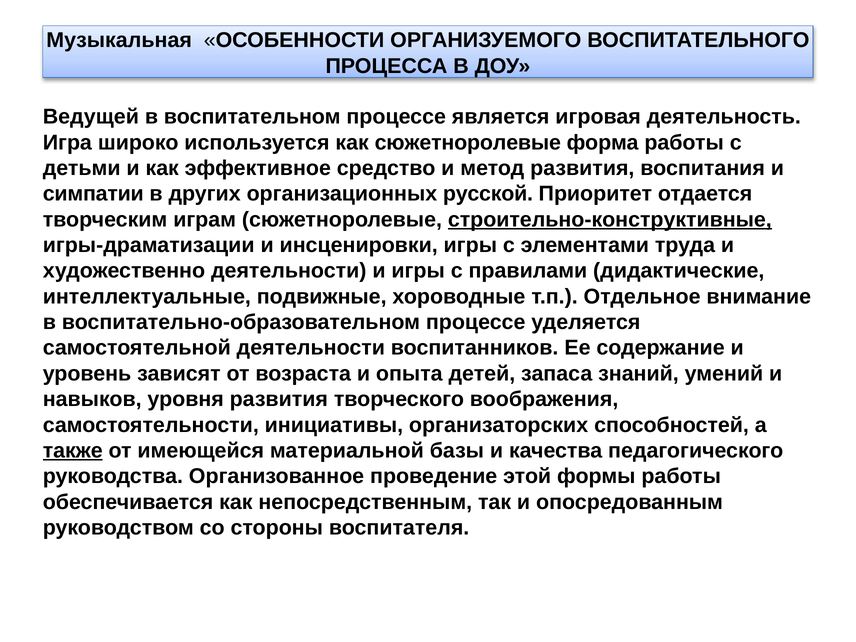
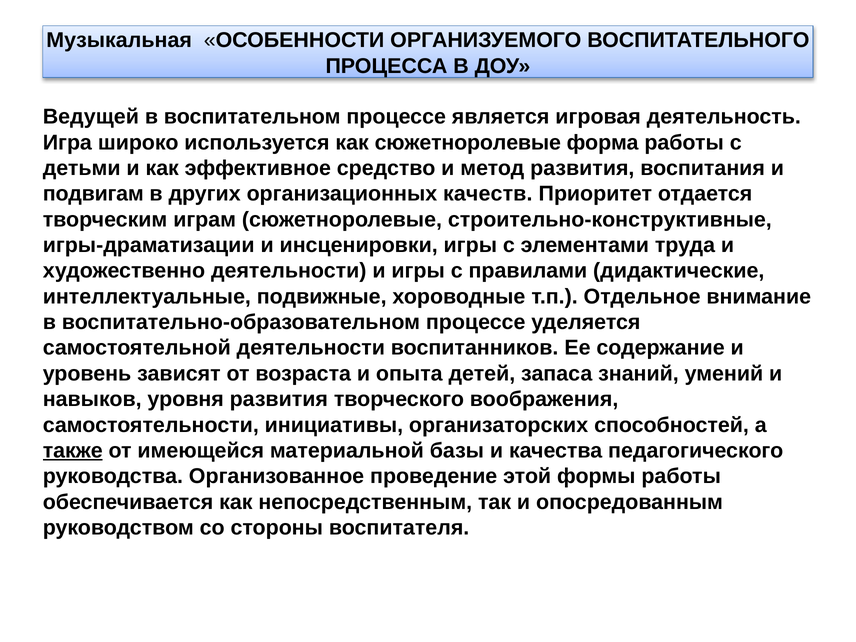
симпатии: симпатии -> подвигам
русской: русской -> качеств
строительно-конструктивные underline: present -> none
